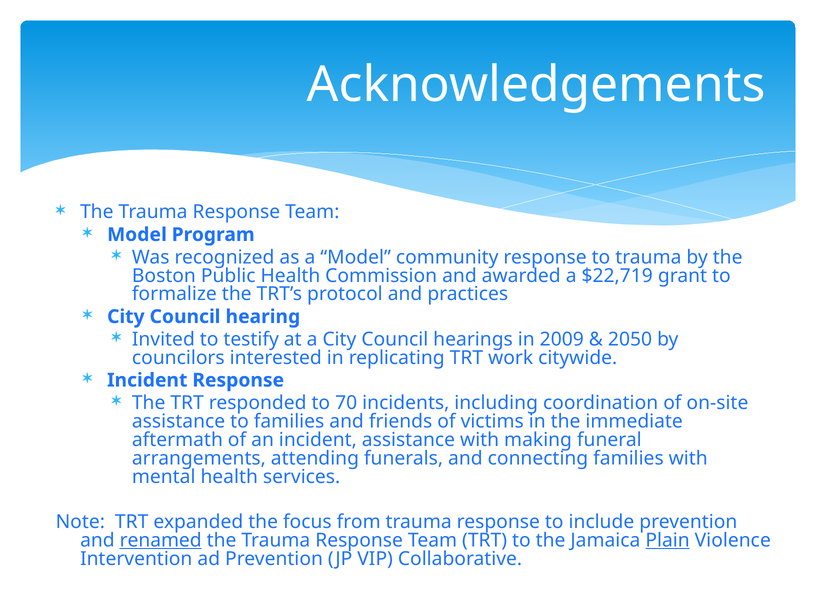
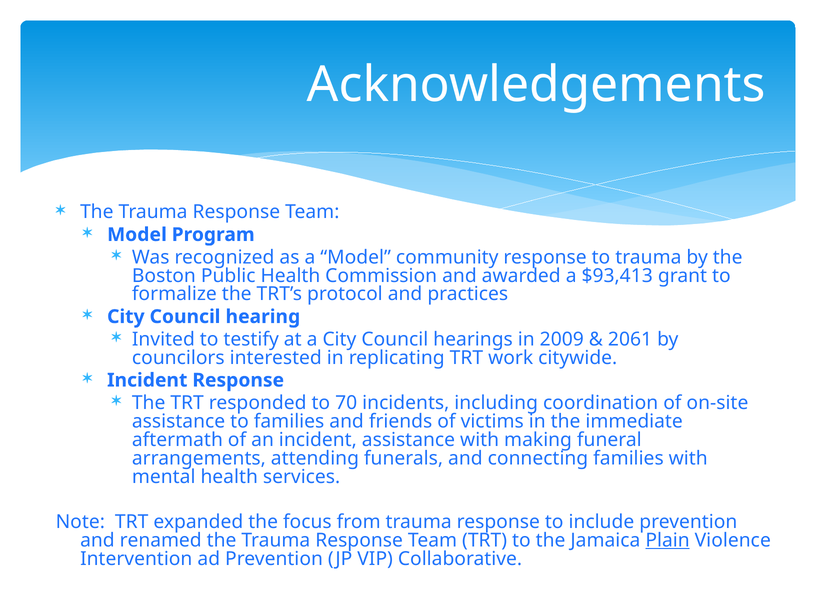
$22,719: $22,719 -> $93,413
2050: 2050 -> 2061
renamed underline: present -> none
